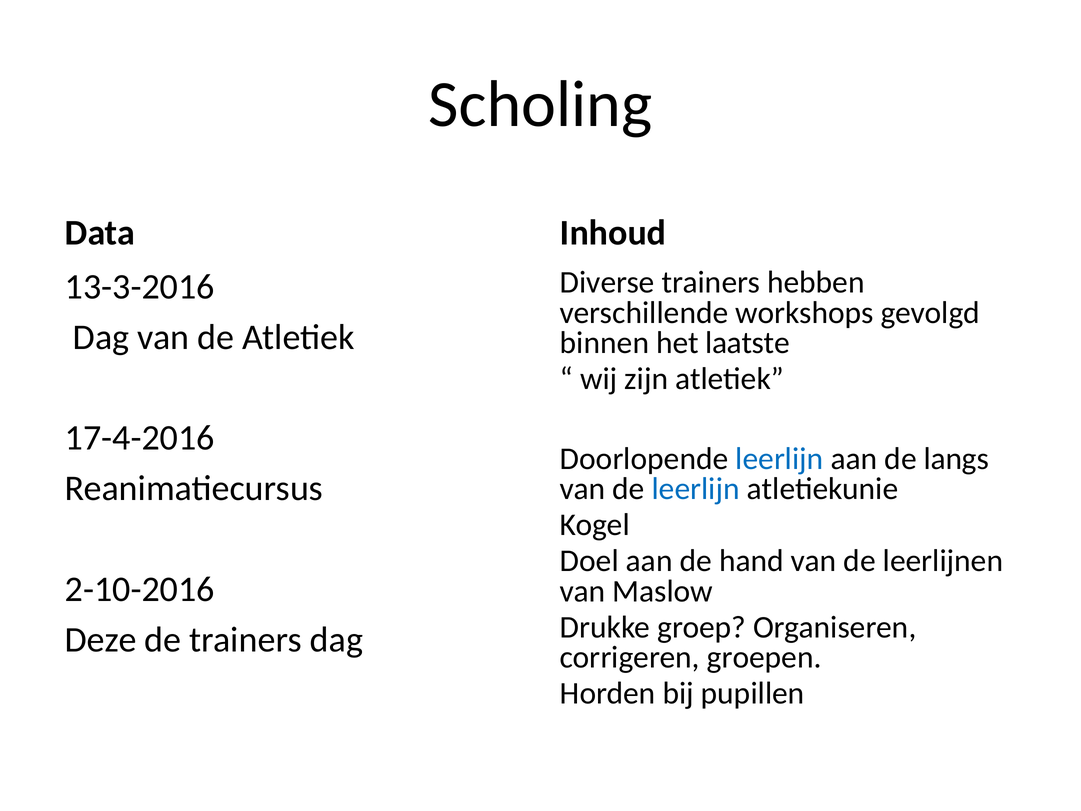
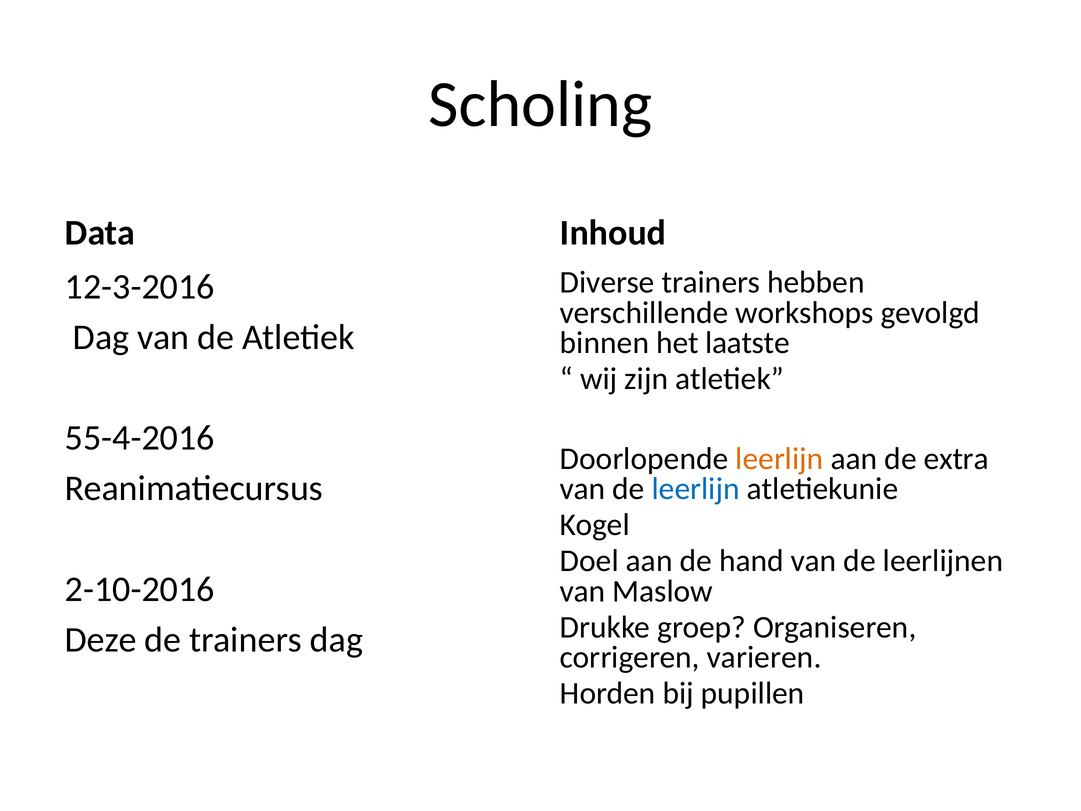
13-3-2016: 13-3-2016 -> 12-3-2016
17-4-2016: 17-4-2016 -> 55-4-2016
leerlijn at (779, 458) colour: blue -> orange
langs: langs -> extra
groepen: groepen -> varieren
